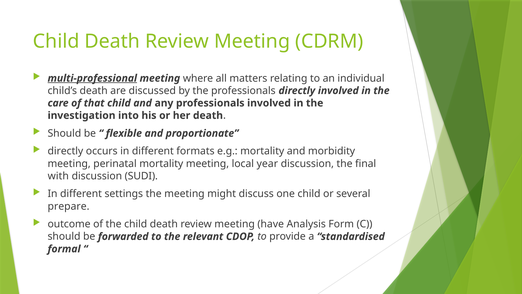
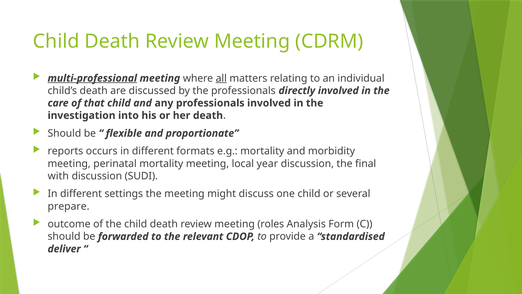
all underline: none -> present
directly at (65, 151): directly -> reports
have: have -> roles
formal: formal -> deliver
